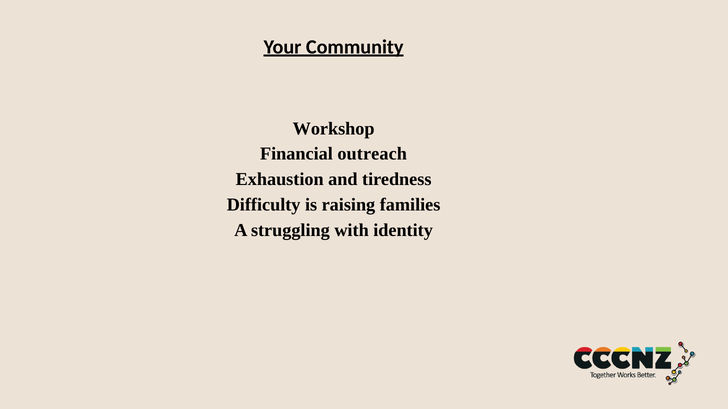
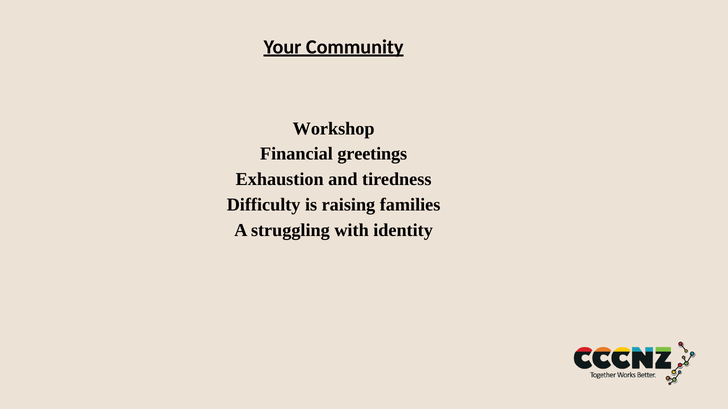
outreach: outreach -> greetings
